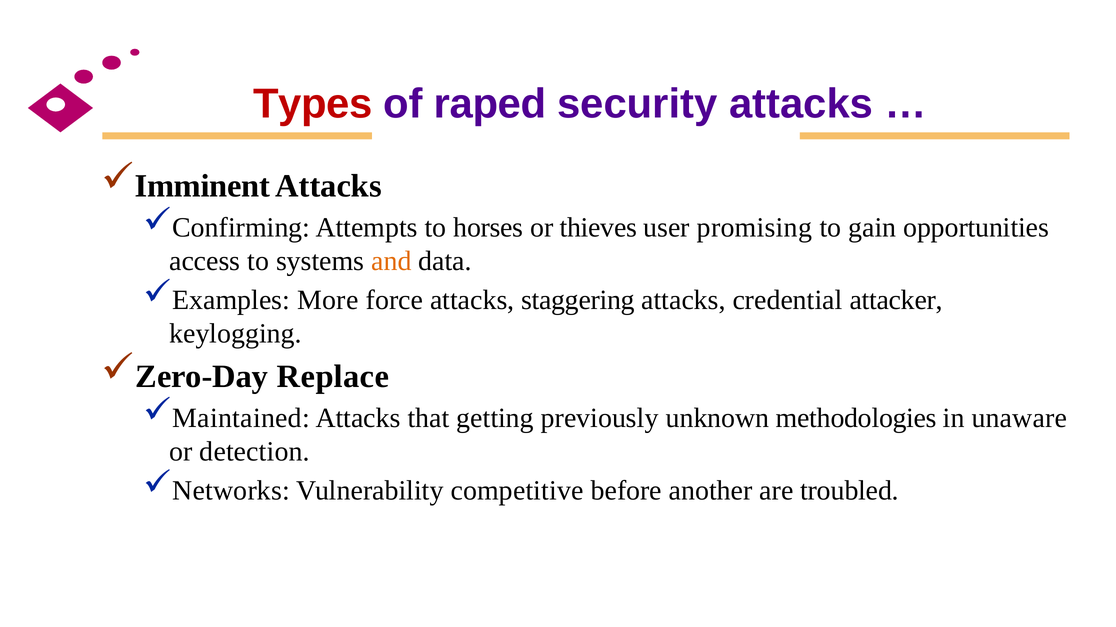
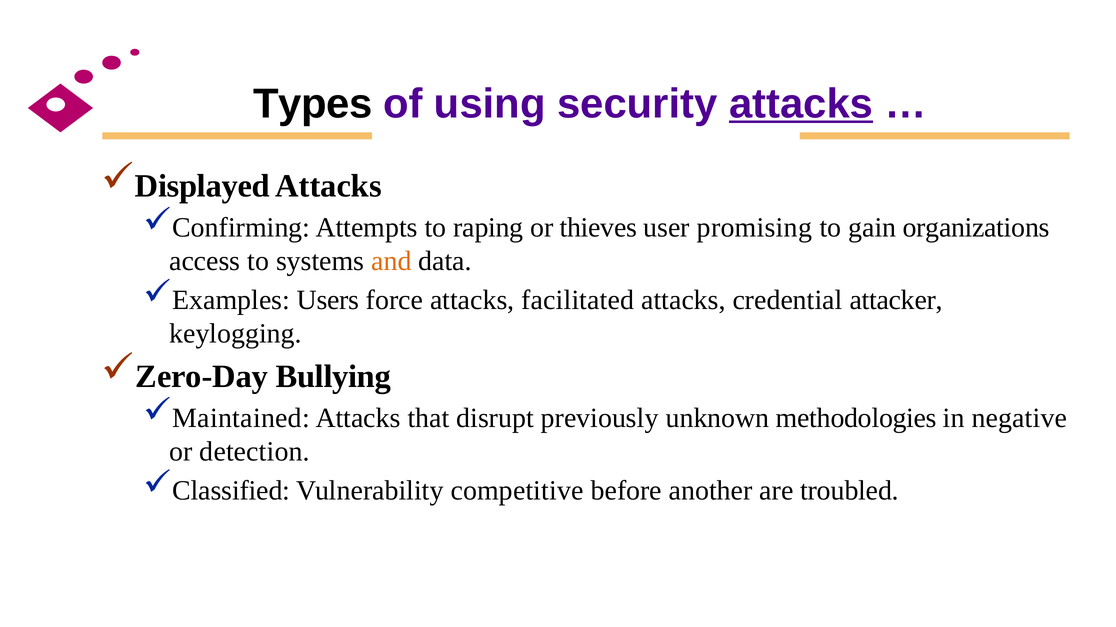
Types colour: red -> black
raped: raped -> using
attacks at (801, 104) underline: none -> present
Imminent: Imminent -> Displayed
horses: horses -> raping
opportunities: opportunities -> organizations
More: More -> Users
staggering: staggering -> facilitated
Replace: Replace -> Bullying
getting: getting -> disrupt
unaware: unaware -> negative
Networks: Networks -> Classified
